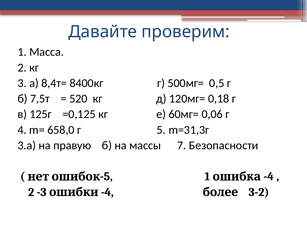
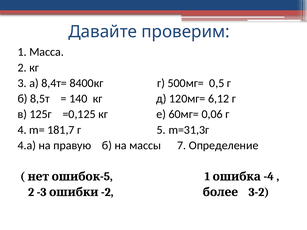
7,5т: 7,5т -> 8,5т
520: 520 -> 140
0,18: 0,18 -> 6,12
658,0: 658,0 -> 181,7
3.а: 3.а -> 4.а
Безопасности: Безопасности -> Определение
-3 -4: -4 -> -2
